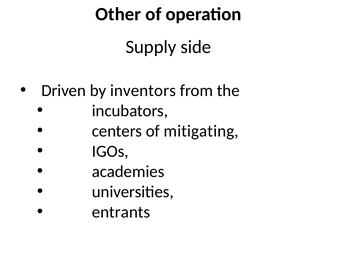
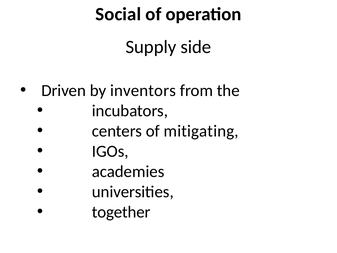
Other: Other -> Social
entrants: entrants -> together
